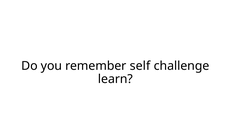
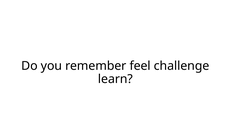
self: self -> feel
